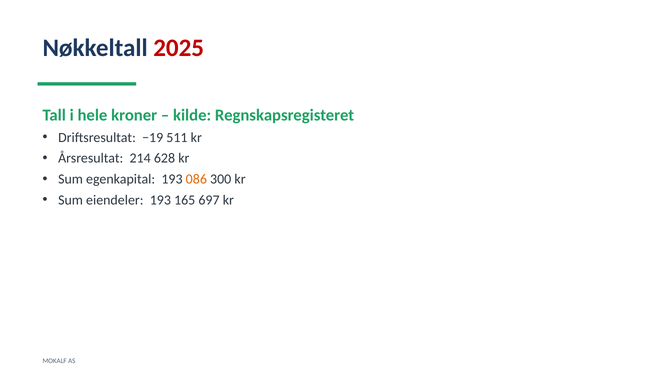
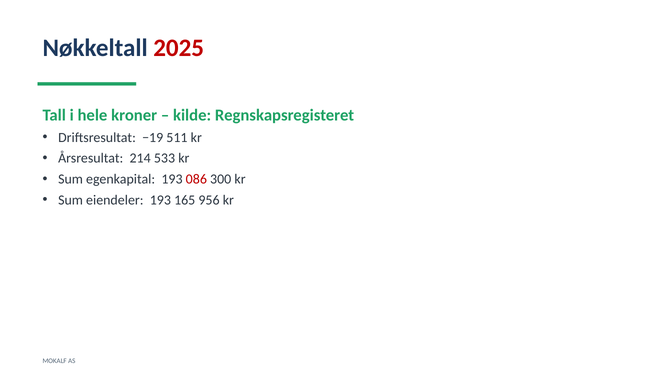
628: 628 -> 533
086 colour: orange -> red
697: 697 -> 956
